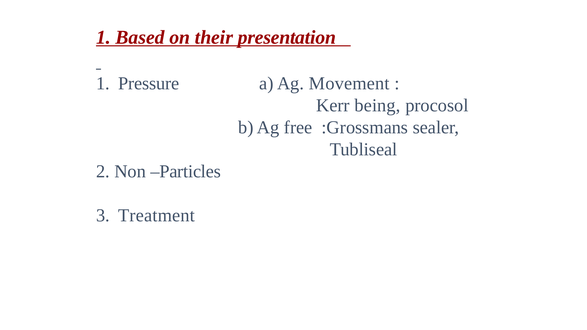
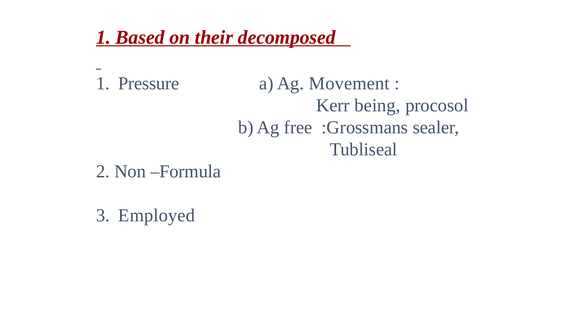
presentation: presentation -> decomposed
Particles: Particles -> Formula
Treatment: Treatment -> Employed
